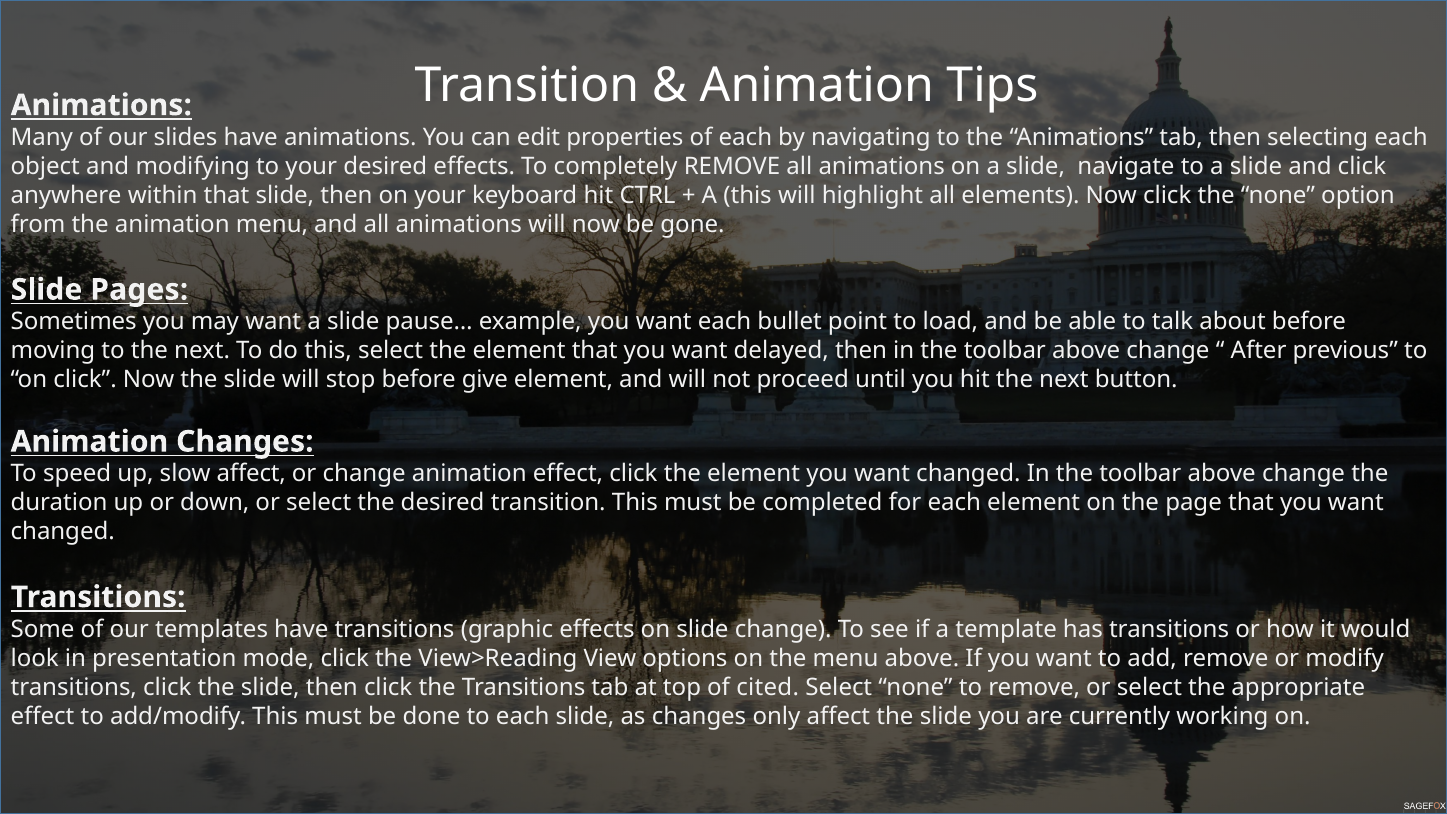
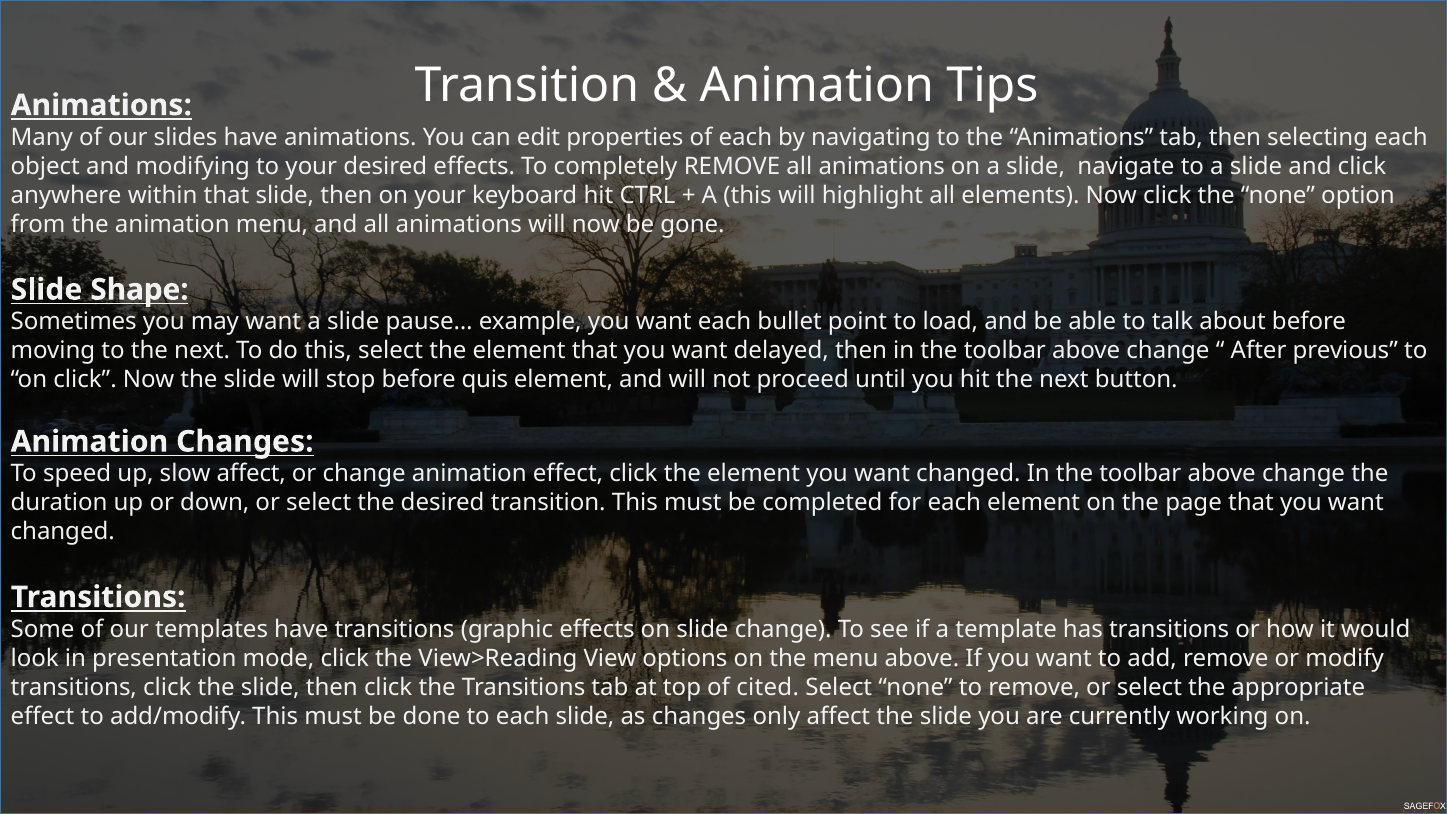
Pages: Pages -> Shape
give: give -> quis
